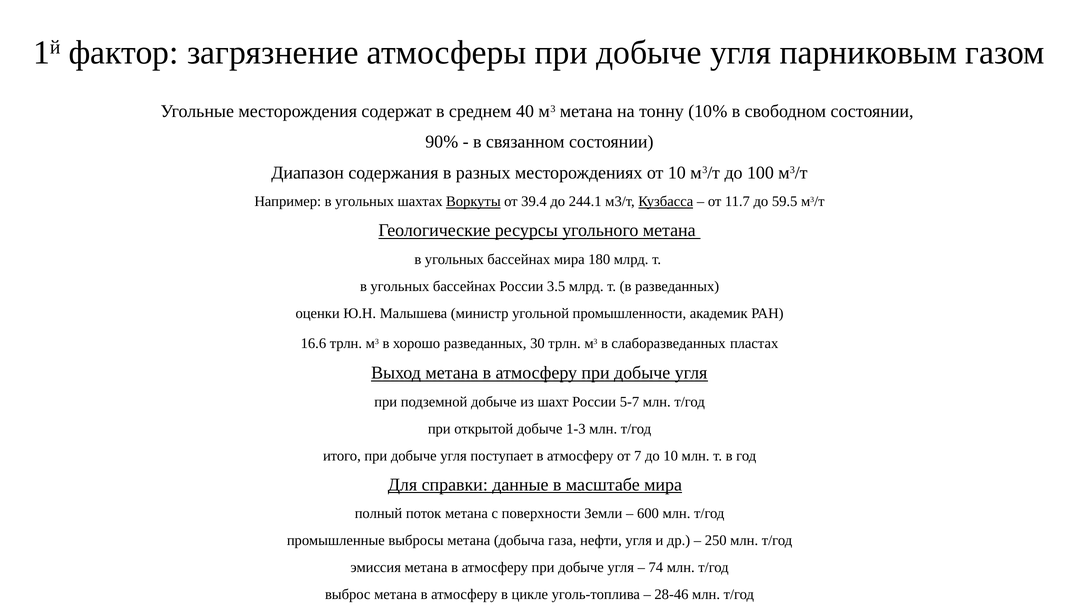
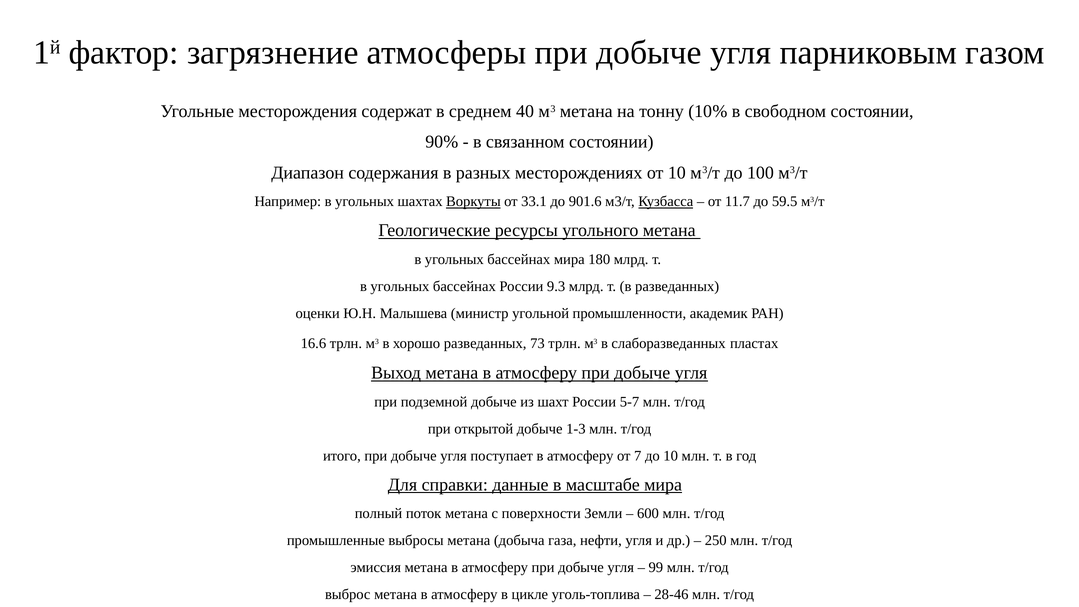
39.4: 39.4 -> 33.1
244.1: 244.1 -> 901.6
3.5: 3.5 -> 9.3
30: 30 -> 73
74: 74 -> 99
